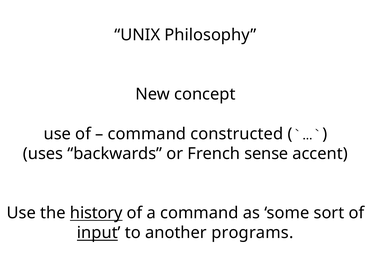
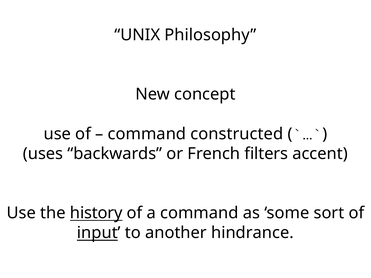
sense: sense -> filters
programs: programs -> hindrance
